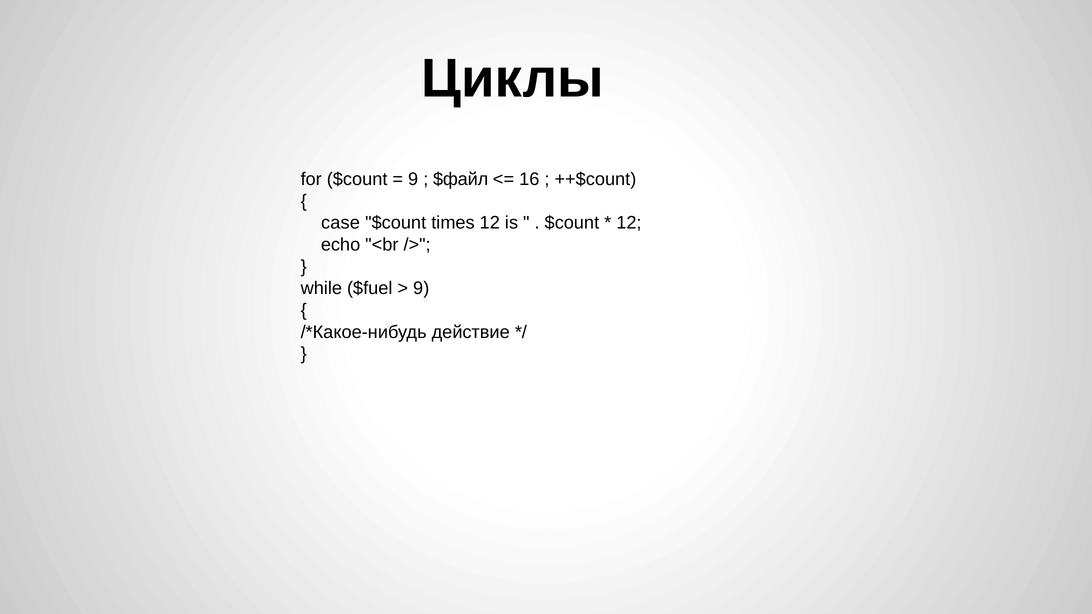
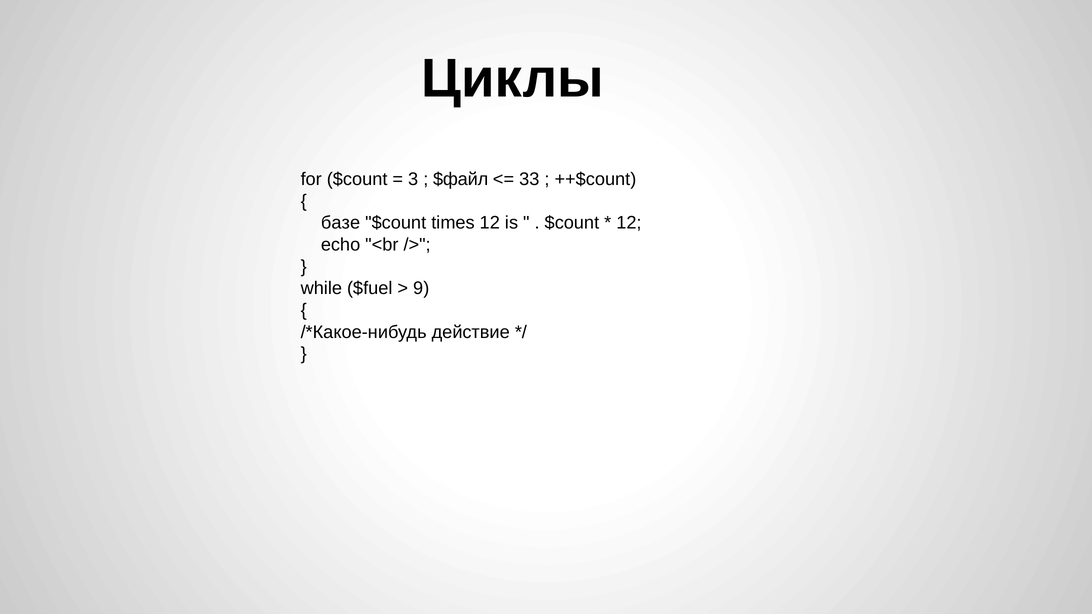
9 at (413, 179): 9 -> 3
16: 16 -> 33
case: case -> базе
